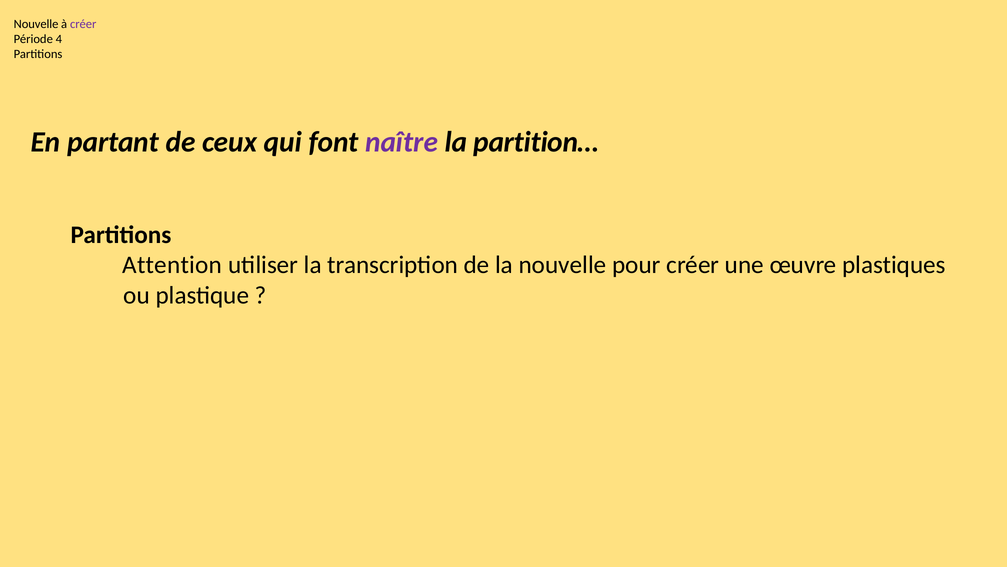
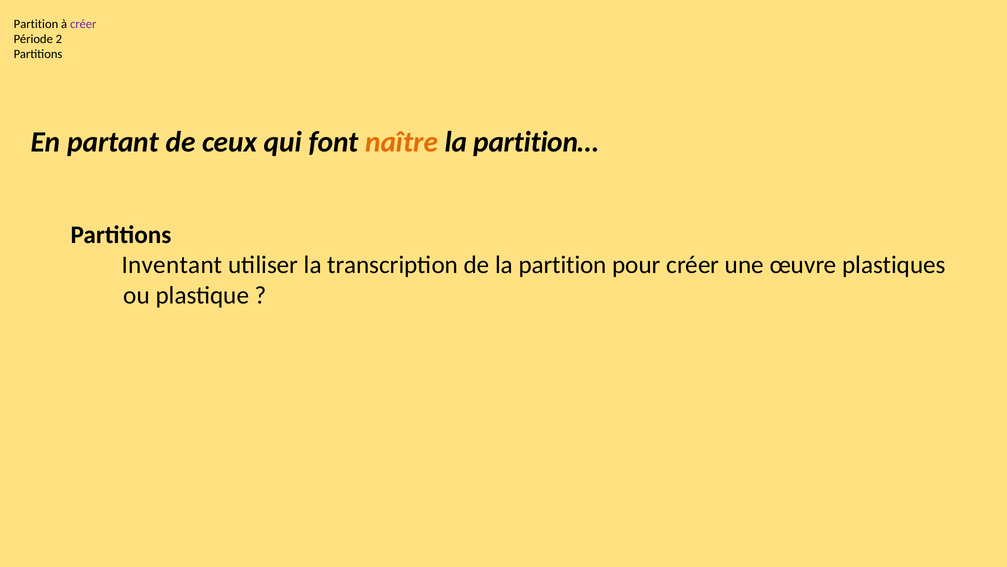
Nouvelle at (36, 24): Nouvelle -> Partition
4: 4 -> 2
naître colour: purple -> orange
Attention: Attention -> Inventant
la nouvelle: nouvelle -> partition
